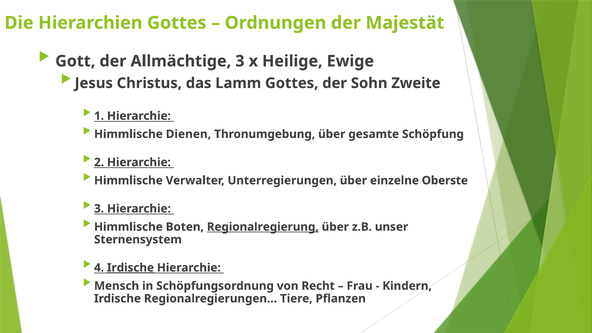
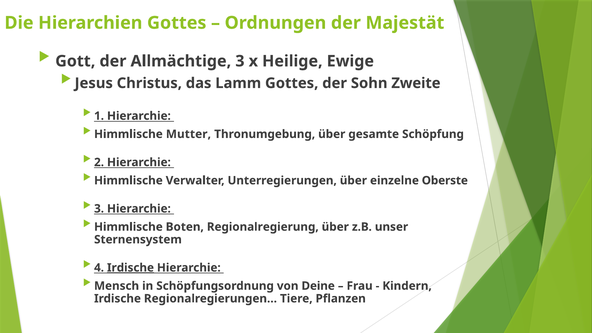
Dienen: Dienen -> Mutter
Regionalregierung underline: present -> none
Recht: Recht -> Deine
